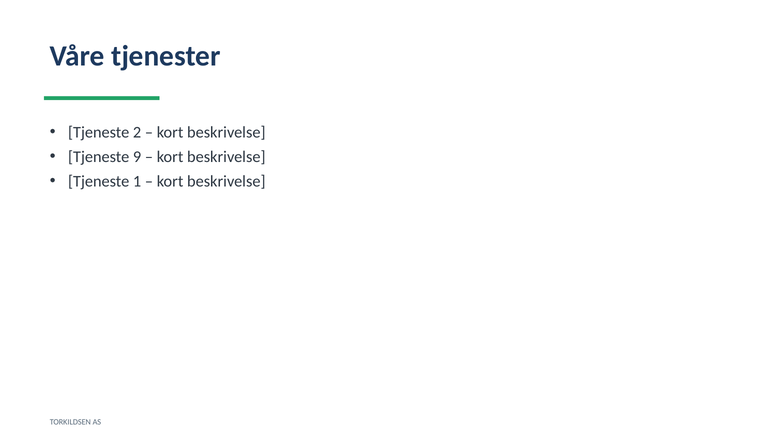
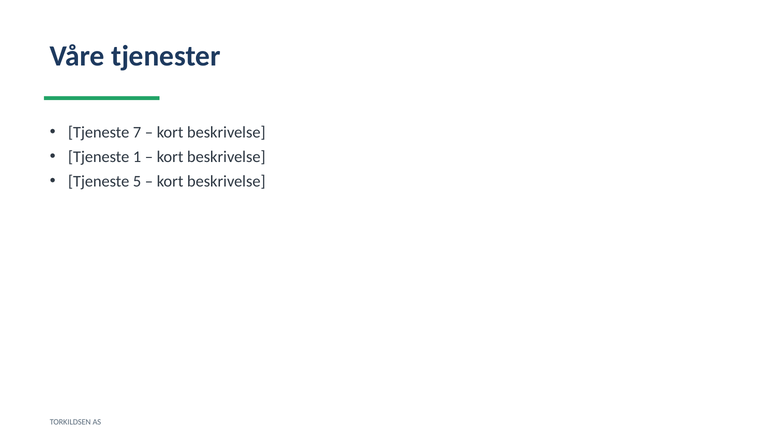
2: 2 -> 7
9: 9 -> 1
1: 1 -> 5
